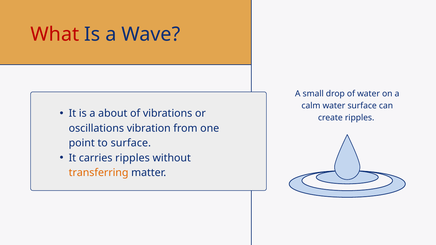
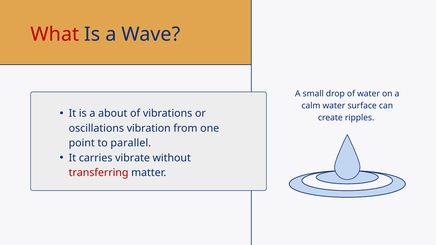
to surface: surface -> parallel
carries ripples: ripples -> vibrate
transferring colour: orange -> red
